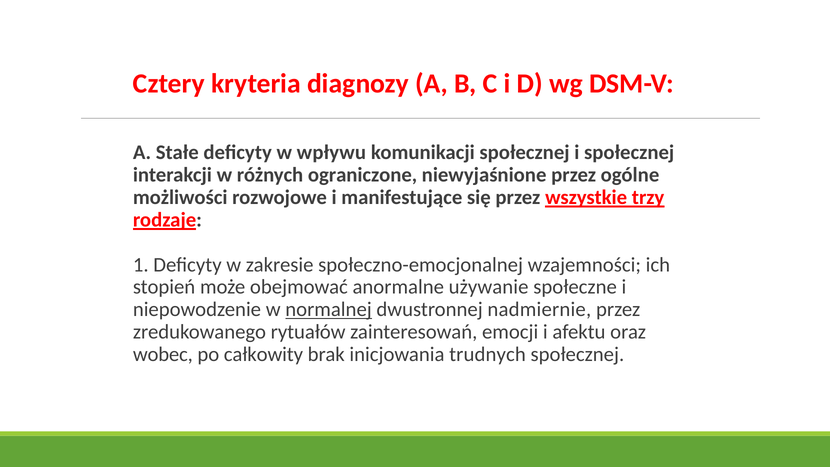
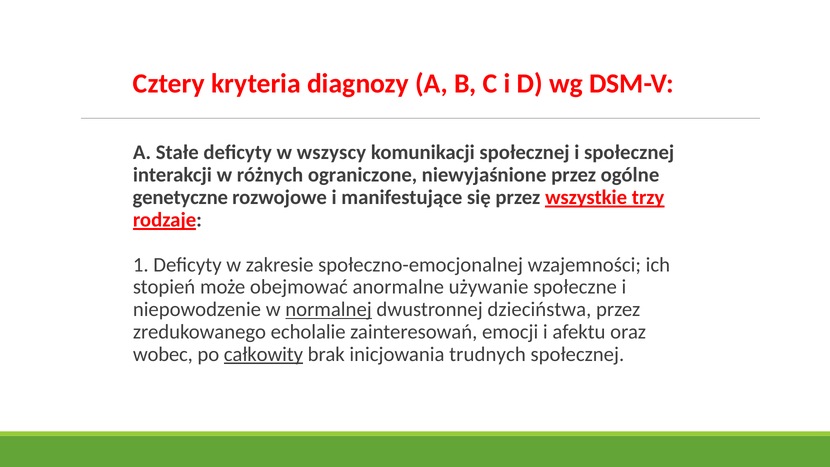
wpływu: wpływu -> wszyscy
możliwości: możliwości -> genetyczne
nadmiernie: nadmiernie -> dzieciństwa
rytuałów: rytuałów -> echolalie
całkowity underline: none -> present
